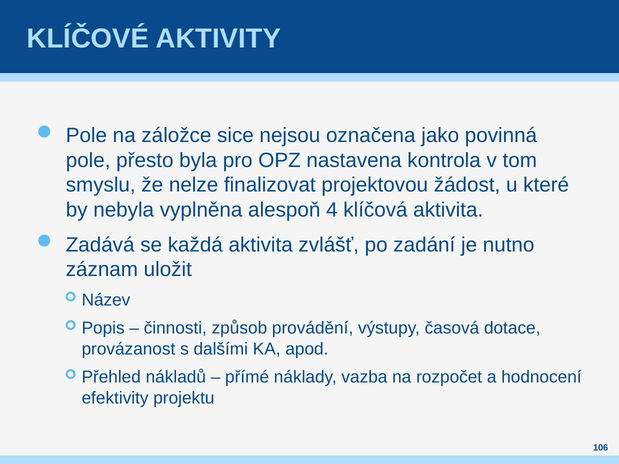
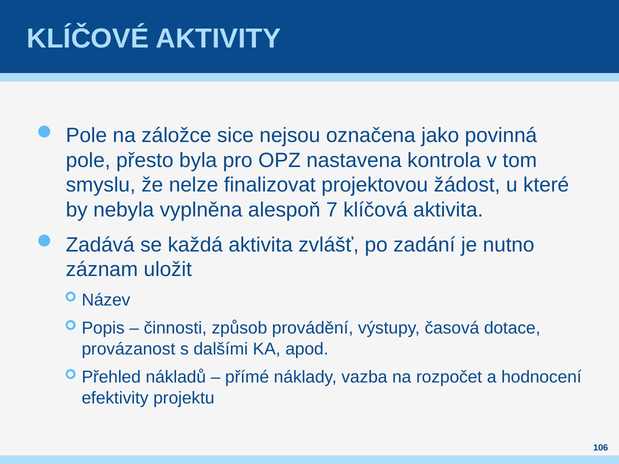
4: 4 -> 7
